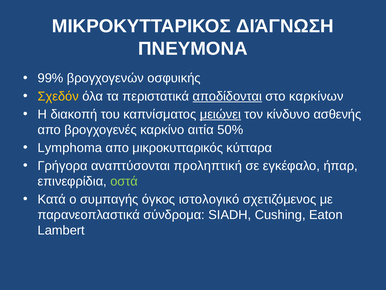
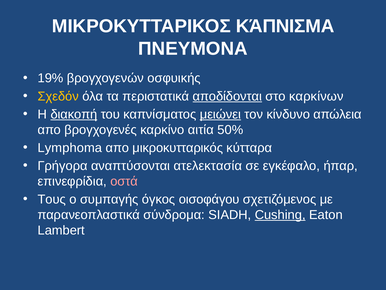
ΔΙΆΓΝΩΣΗ: ΔΙΆΓΝΩΣΗ -> ΚΆΠΝΙΣΜΑ
99%: 99% -> 19%
διακοπή underline: none -> present
ασθενής: ασθενής -> απώλεια
προληπτική: προληπτική -> ατελεκτασία
οστά colour: light green -> pink
Κατά: Κατά -> Τους
ιστολογικό: ιστολογικό -> οισοφάγου
Cushing underline: none -> present
